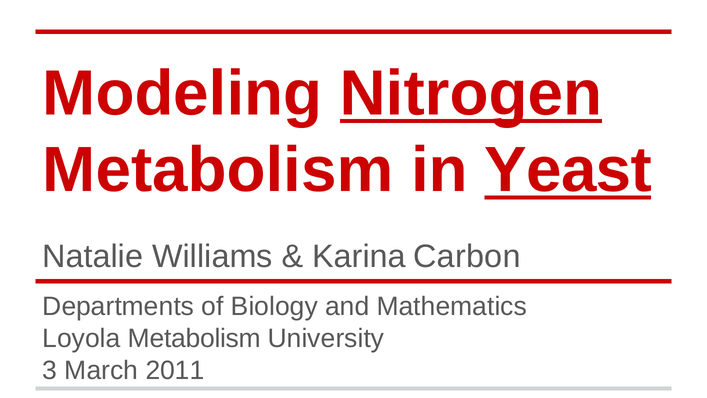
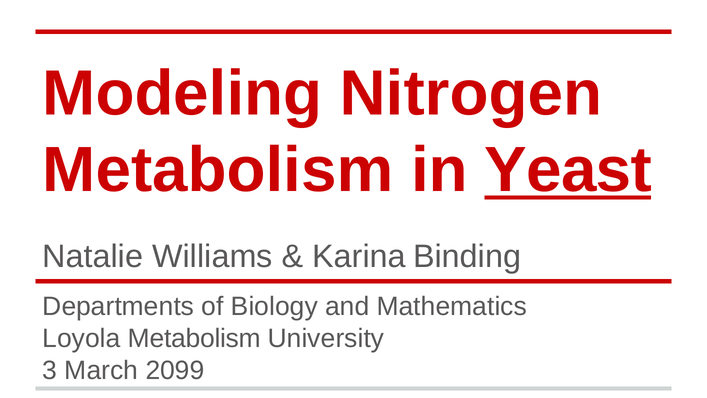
Nitrogen underline: present -> none
Carbon: Carbon -> Binding
2011: 2011 -> 2099
